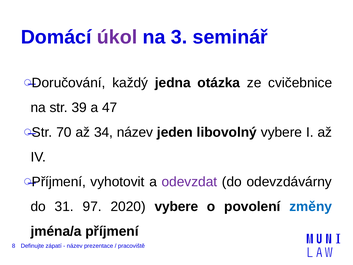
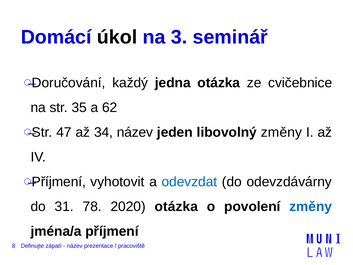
úkol colour: purple -> black
39: 39 -> 35
47: 47 -> 62
70: 70 -> 47
libovolný vybere: vybere -> změny
odevzdat colour: purple -> blue
97: 97 -> 78
2020 vybere: vybere -> otázka
